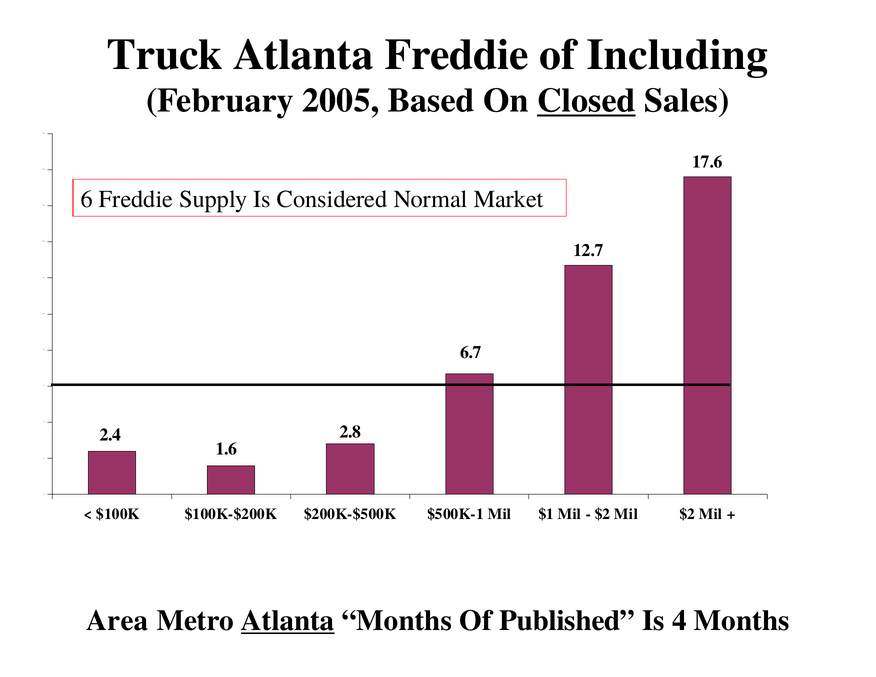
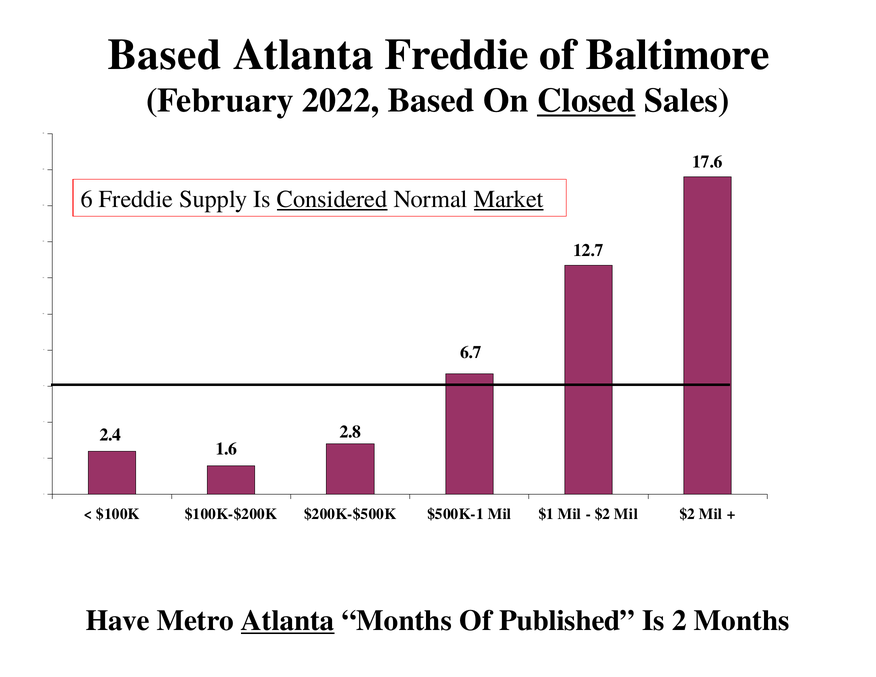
Truck at (165, 55): Truck -> Based
Including: Including -> Baltimore
2005: 2005 -> 2022
Considered underline: none -> present
Market underline: none -> present
Area: Area -> Have
Is 4: 4 -> 2
